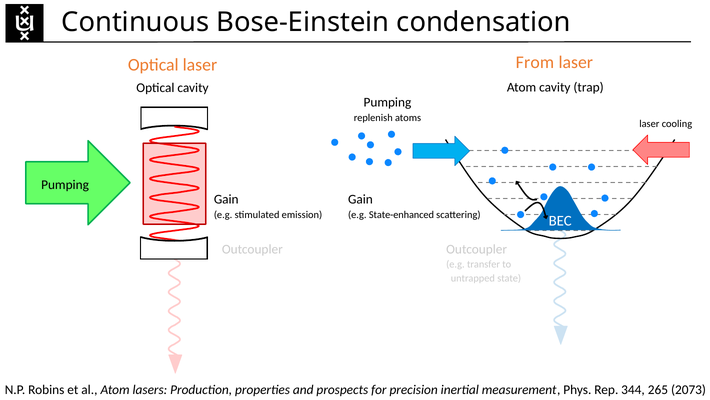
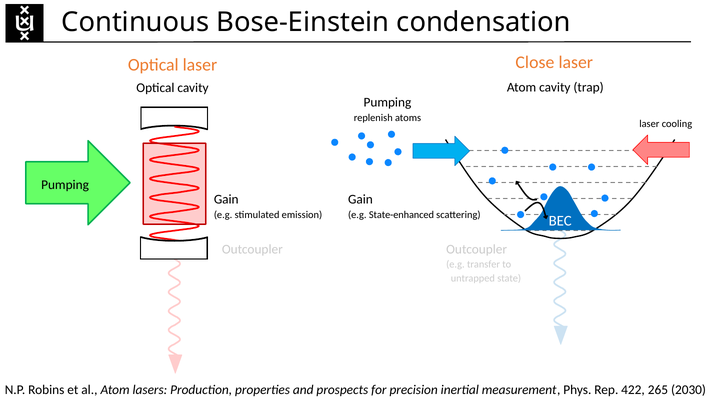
From: From -> Close
344: 344 -> 422
2073: 2073 -> 2030
